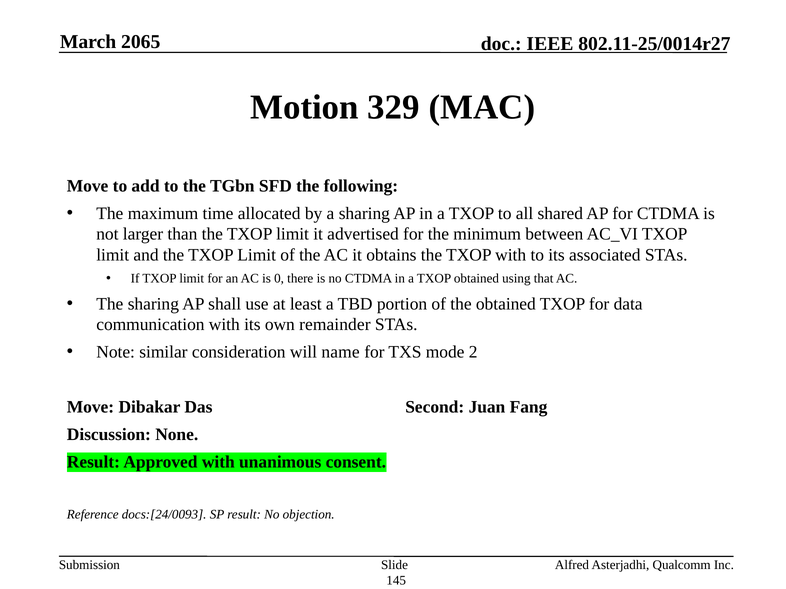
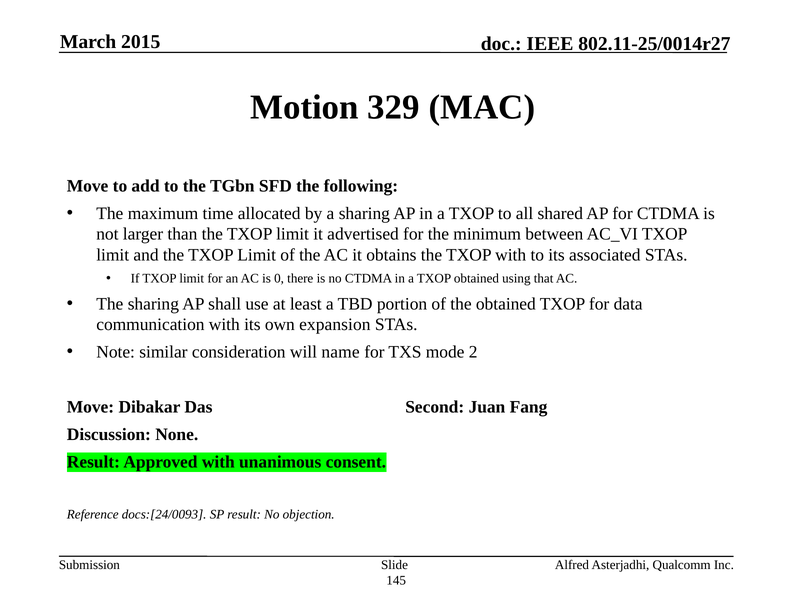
2065: 2065 -> 2015
remainder: remainder -> expansion
